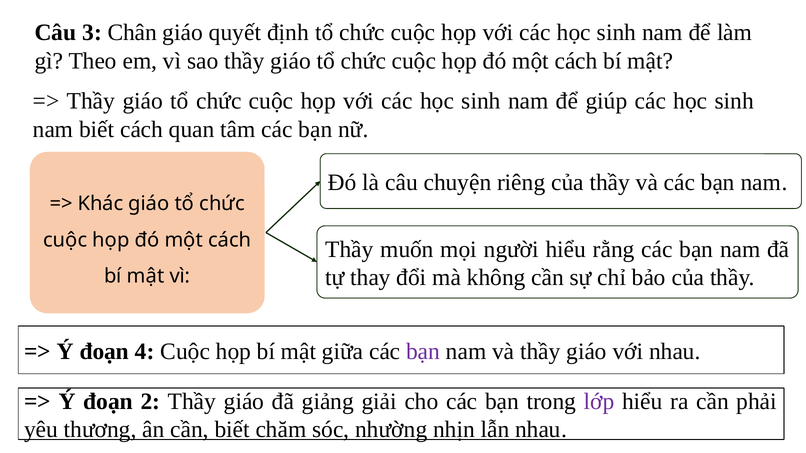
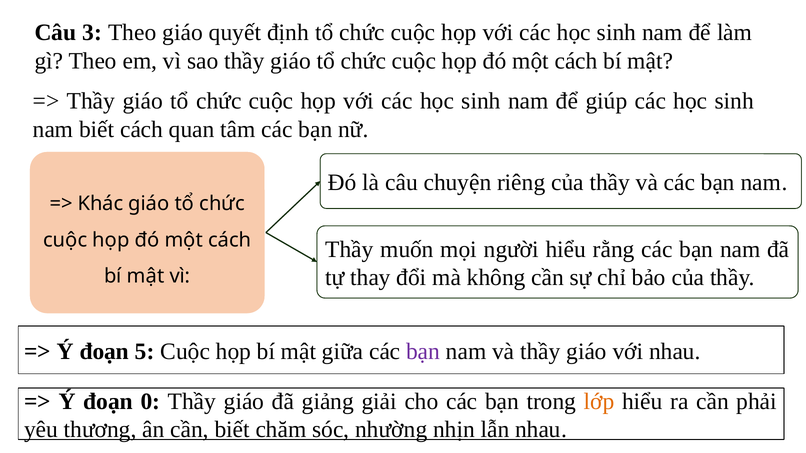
3 Chân: Chân -> Theo
4: 4 -> 5
2: 2 -> 0
lớp colour: purple -> orange
